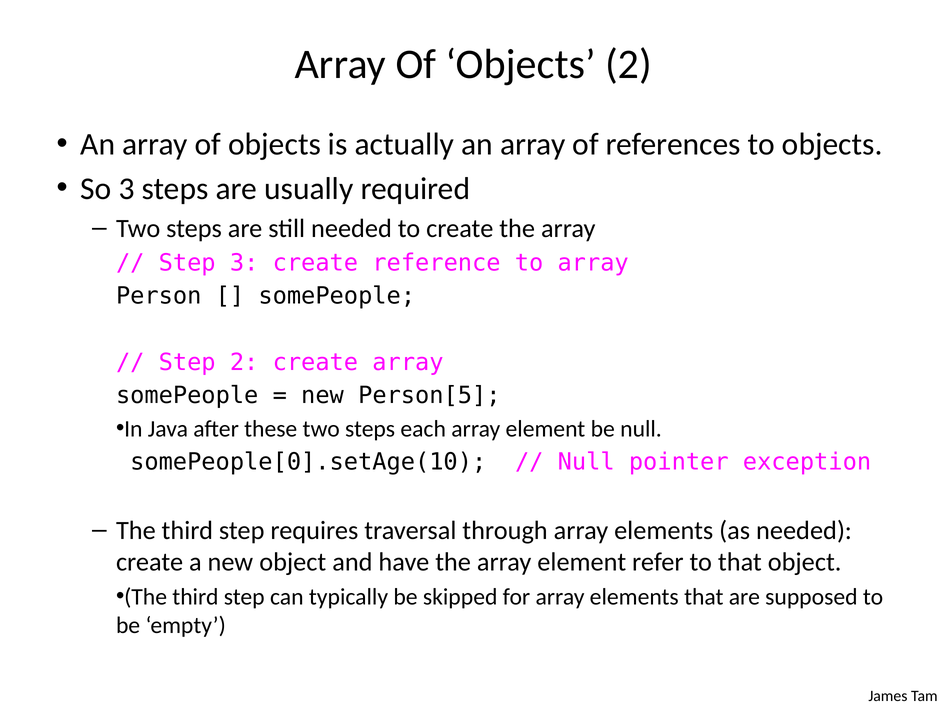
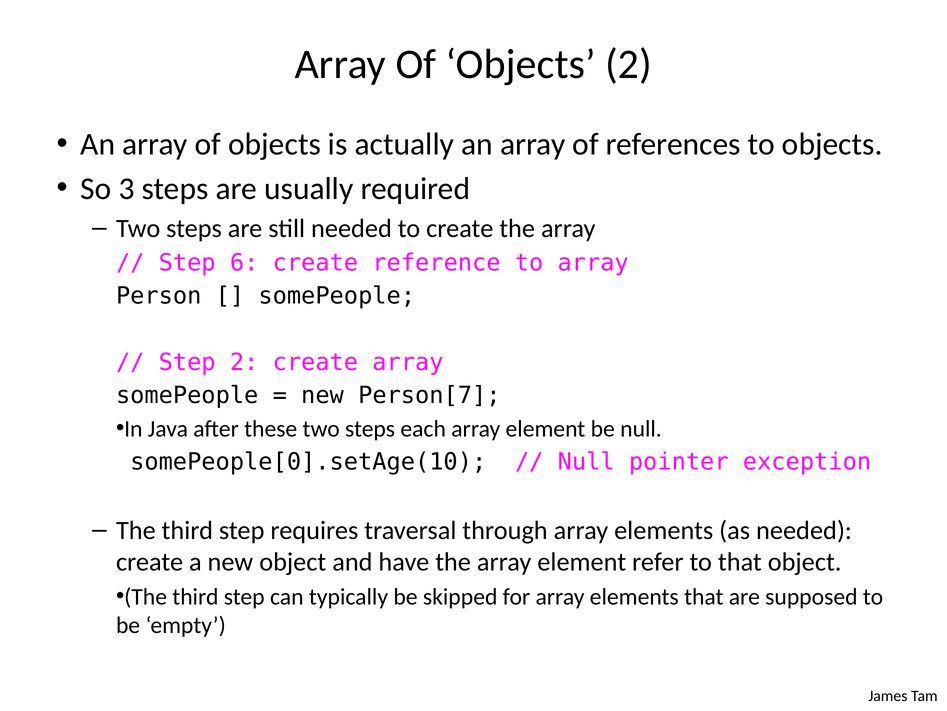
Step 3: 3 -> 6
Person[5: Person[5 -> Person[7
